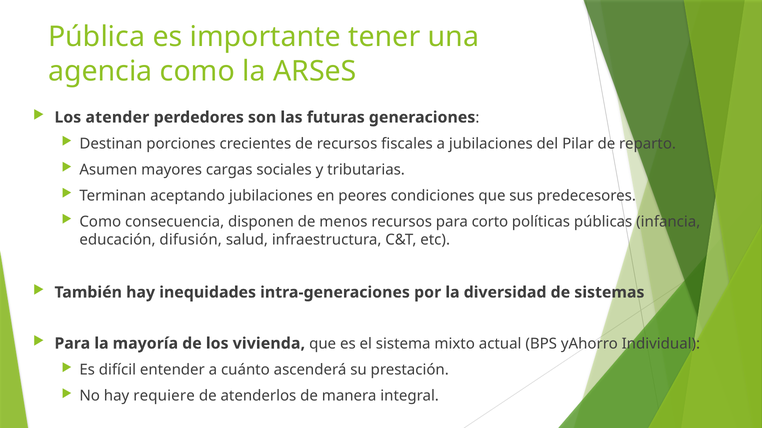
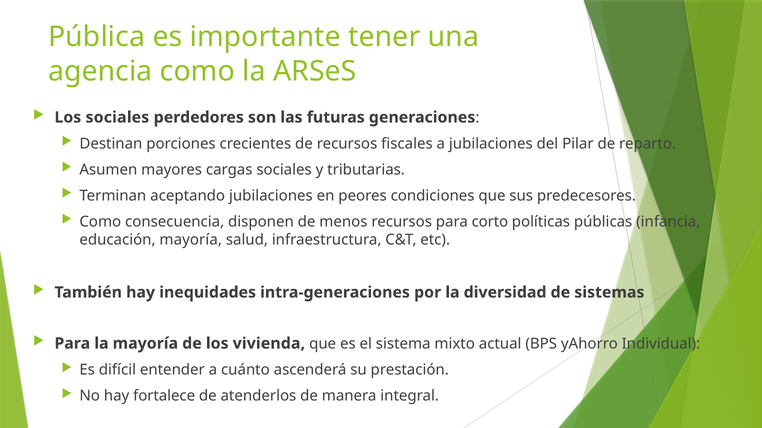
Los atender: atender -> sociales
educación difusión: difusión -> mayoría
requiere: requiere -> fortalece
